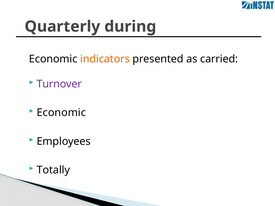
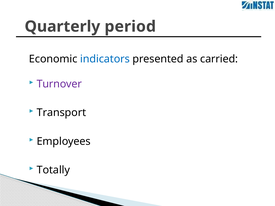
during: during -> period
indicators colour: orange -> blue
Economic at (61, 113): Economic -> Transport
